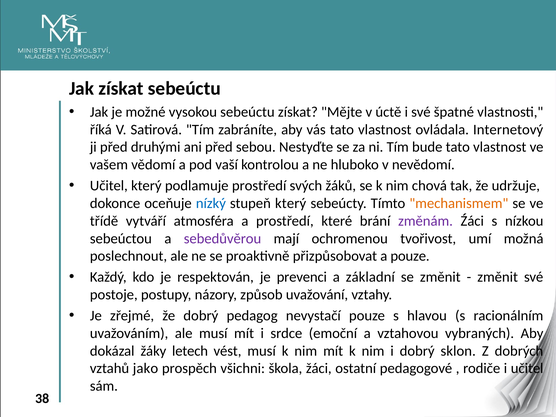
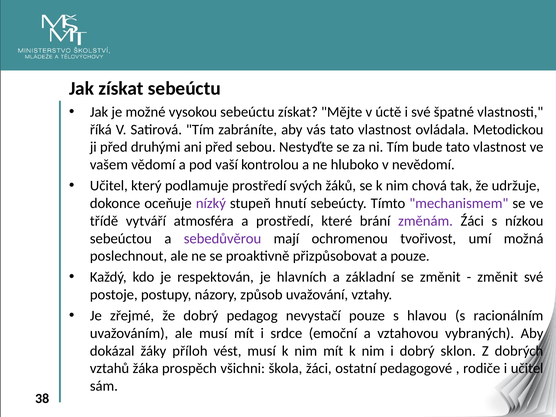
Internetový: Internetový -> Metodickou
nízký colour: blue -> purple
stupeň který: který -> hnutí
mechanismem colour: orange -> purple
prevenci: prevenci -> hlavních
letech: letech -> příloh
jako: jako -> žáka
